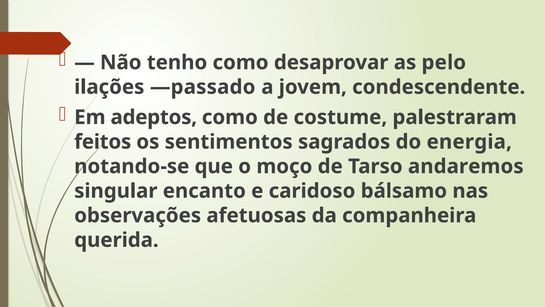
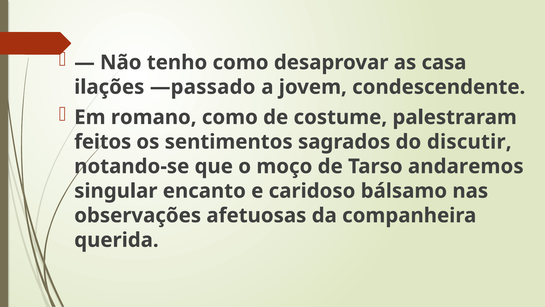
pelo: pelo -> casa
adeptos: adeptos -> romano
energia: energia -> discutir
